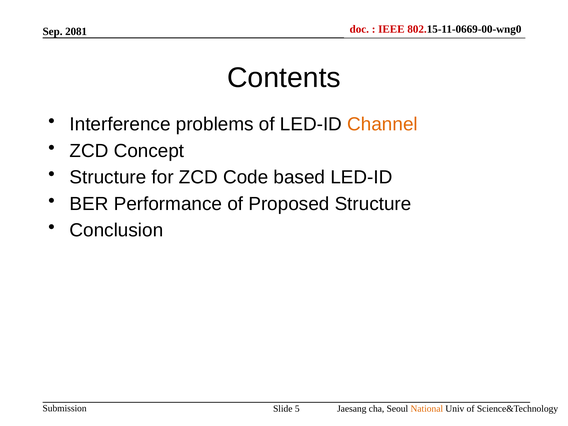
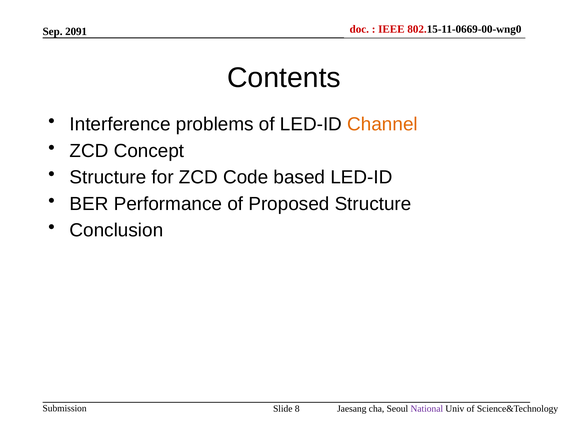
2081: 2081 -> 2091
5: 5 -> 8
National colour: orange -> purple
